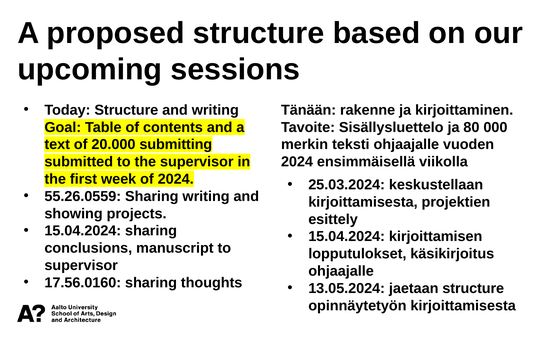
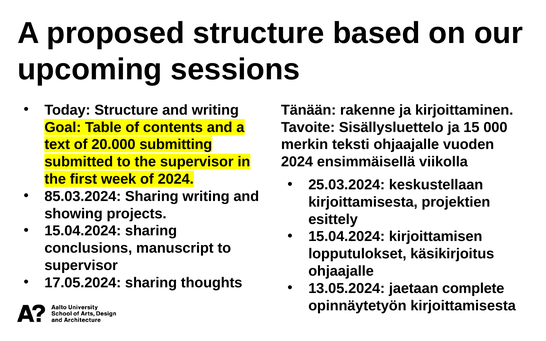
80: 80 -> 15
55.26.0559: 55.26.0559 -> 85.03.2024
17.56.0160: 17.56.0160 -> 17.05.2024
jaetaan structure: structure -> complete
